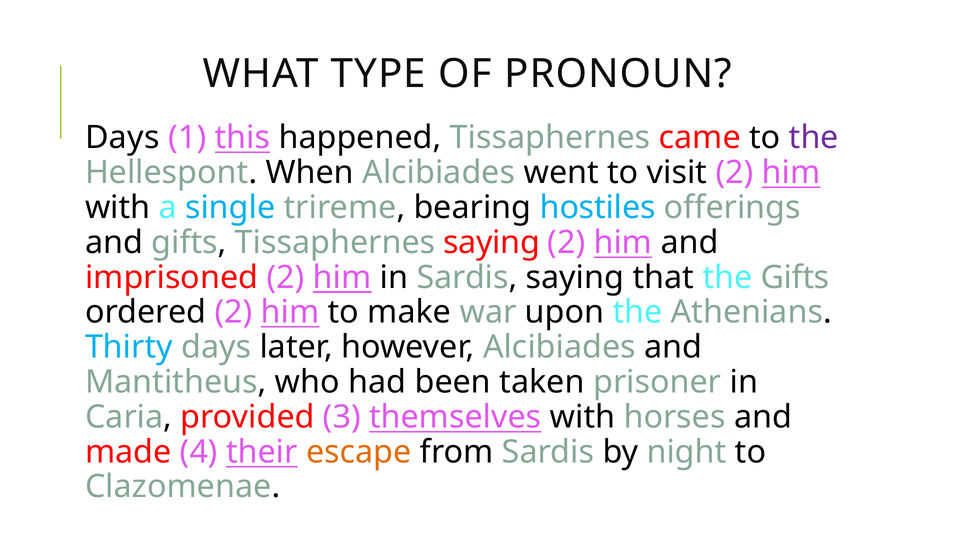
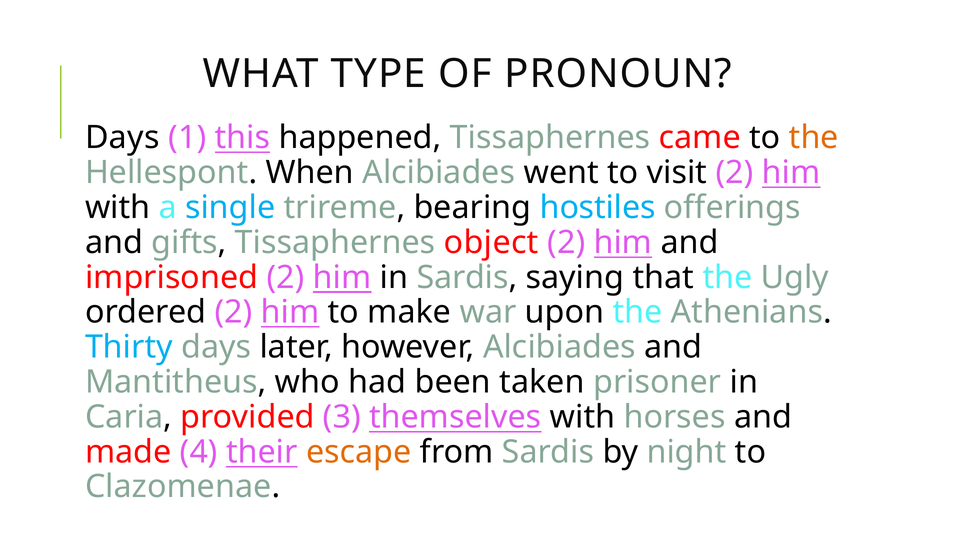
the at (814, 138) colour: purple -> orange
Tissaphernes saying: saying -> object
the Gifts: Gifts -> Ugly
